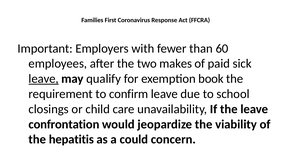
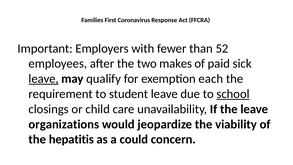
60: 60 -> 52
book: book -> each
confirm: confirm -> student
school underline: none -> present
confrontation: confrontation -> organizations
